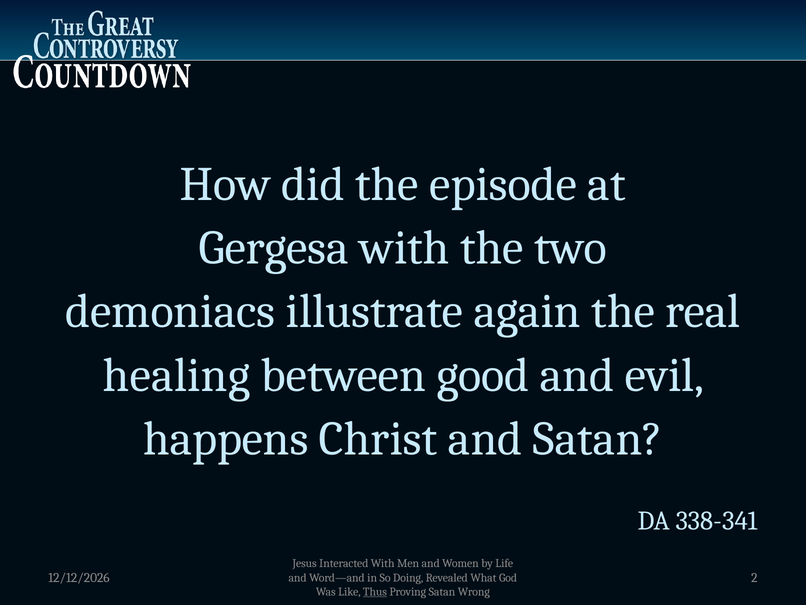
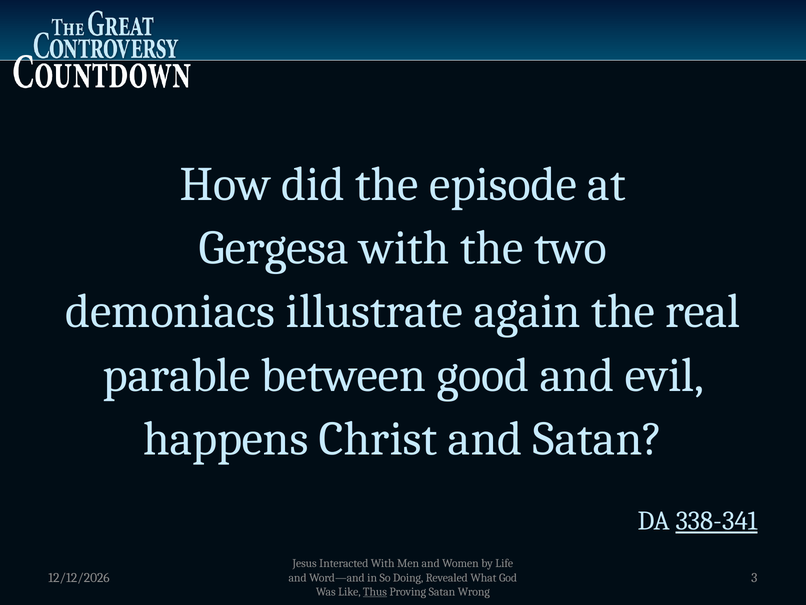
healing: healing -> parable
338-341 underline: none -> present
2: 2 -> 3
